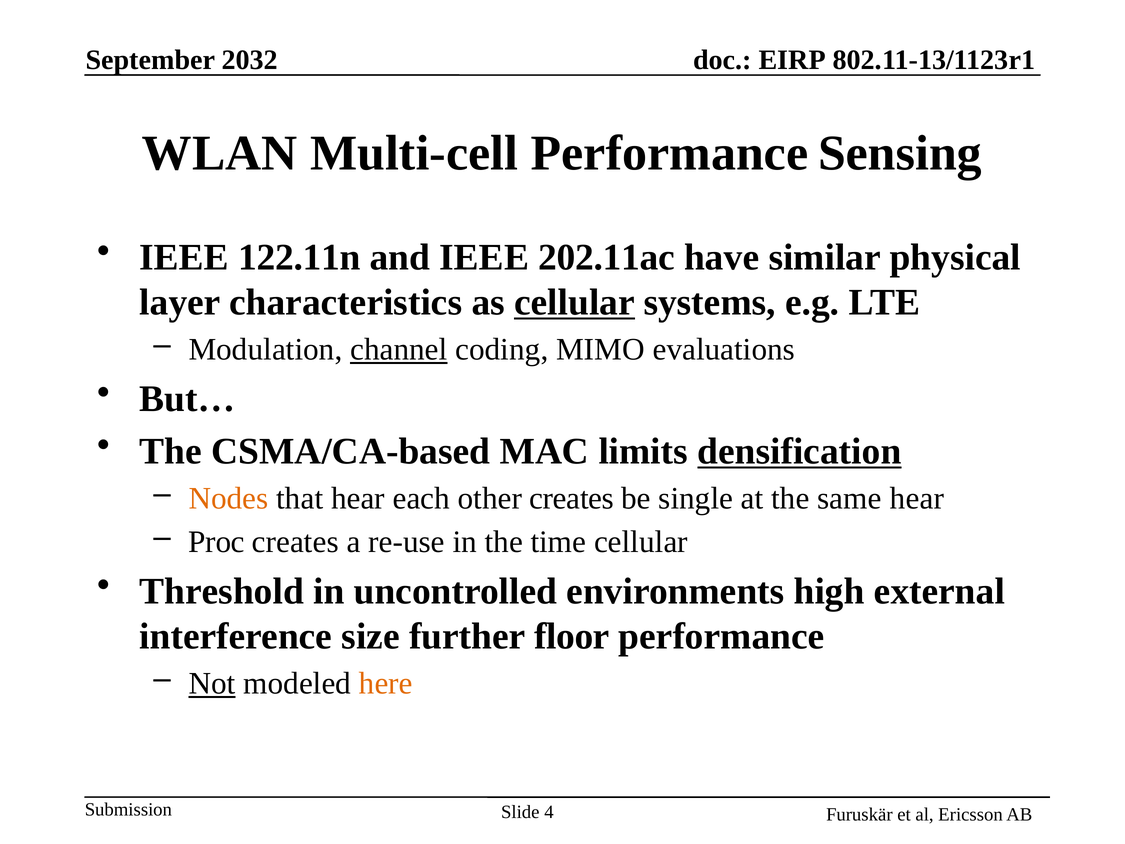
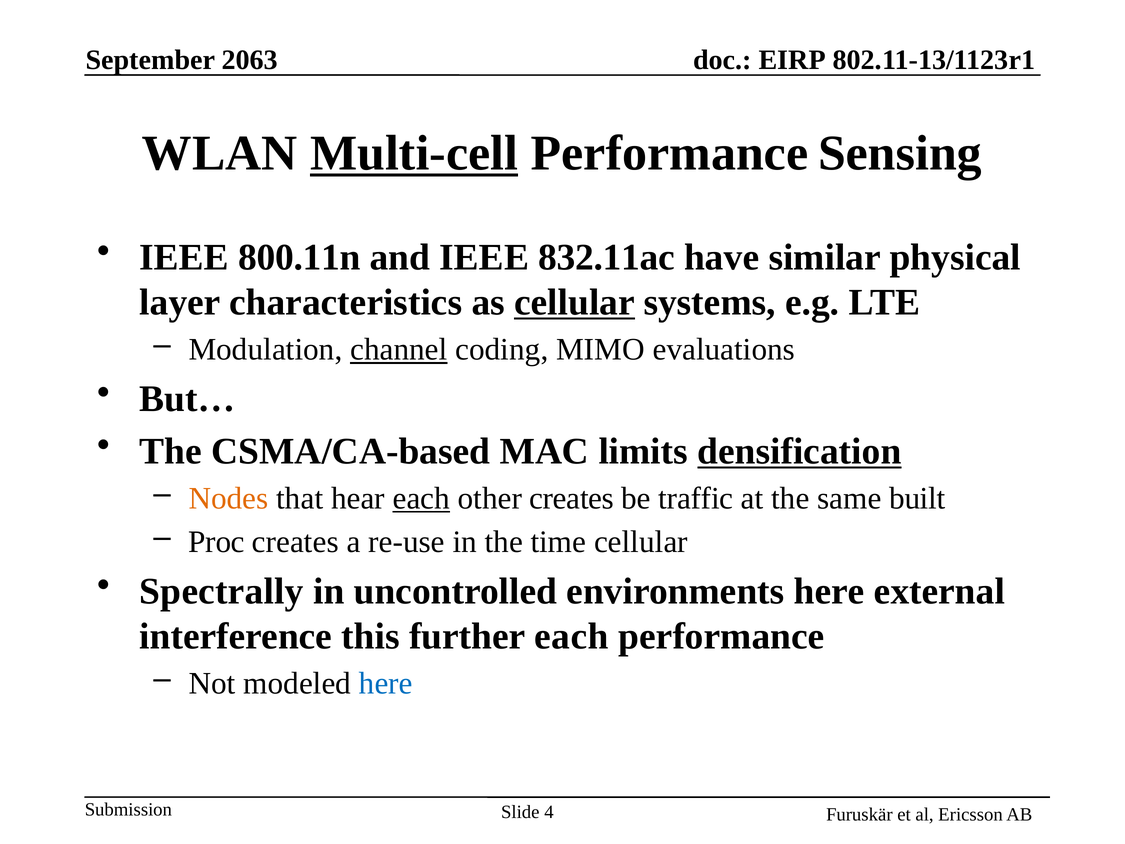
2032: 2032 -> 2063
Multi-cell underline: none -> present
122.11n: 122.11n -> 800.11n
202.11ac: 202.11ac -> 832.11ac
each at (421, 498) underline: none -> present
single: single -> traffic
same hear: hear -> built
Threshold: Threshold -> Spectrally
environments high: high -> here
size: size -> this
further floor: floor -> each
Not underline: present -> none
here at (386, 683) colour: orange -> blue
